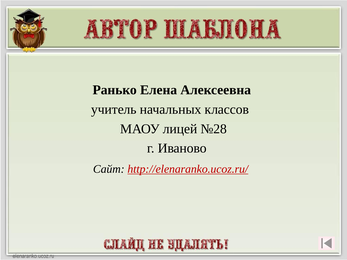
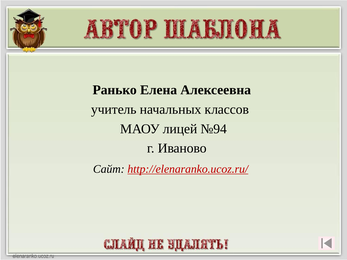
№28: №28 -> №94
